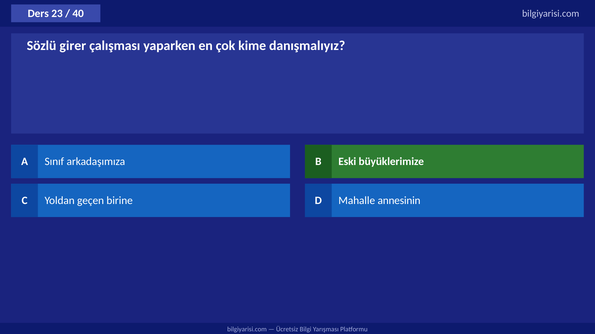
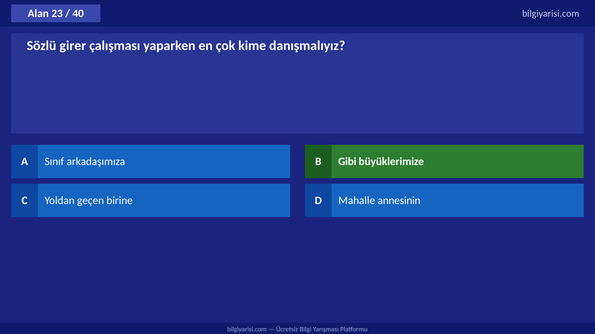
Ders: Ders -> Alan
Eski: Eski -> Gibi
